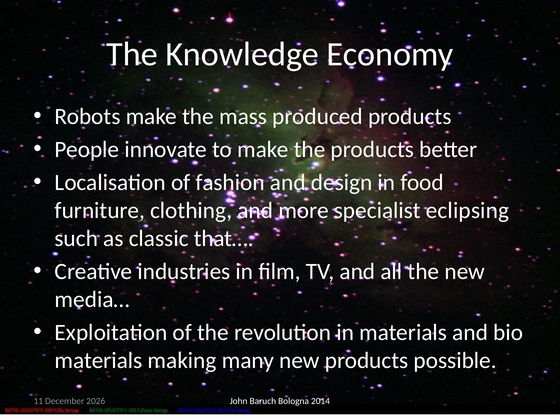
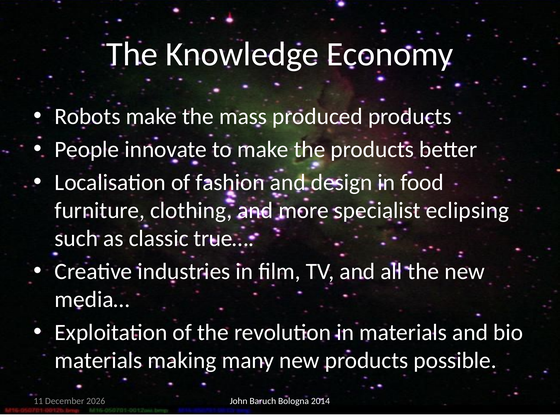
that…: that… -> true…
